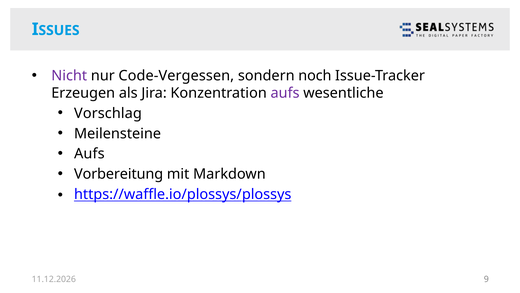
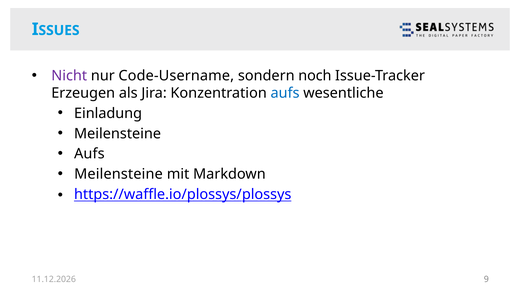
Code-Vergessen: Code-Vergessen -> Code-Username
aufs at (285, 93) colour: purple -> blue
Vorschlag: Vorschlag -> Einladung
Vorbereitung at (119, 174): Vorbereitung -> Meilensteine
